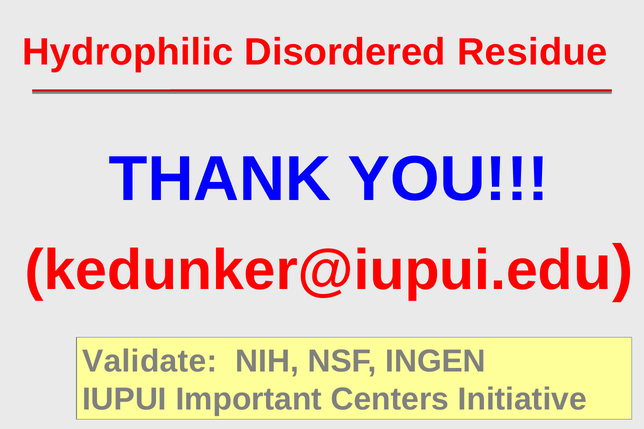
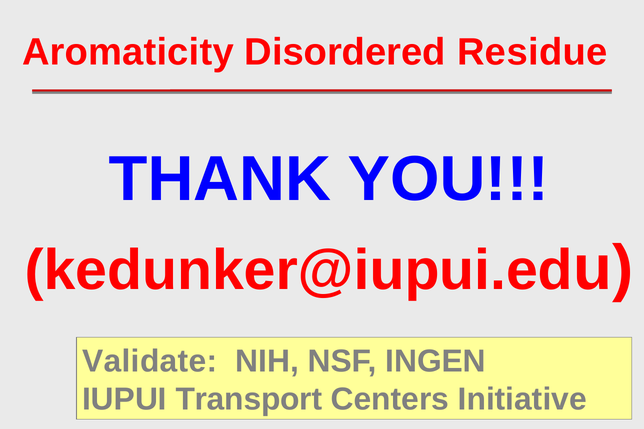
Hydrophilic: Hydrophilic -> Aromaticity
Important: Important -> Transport
